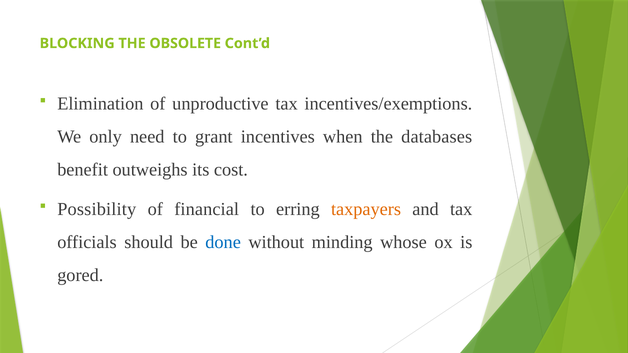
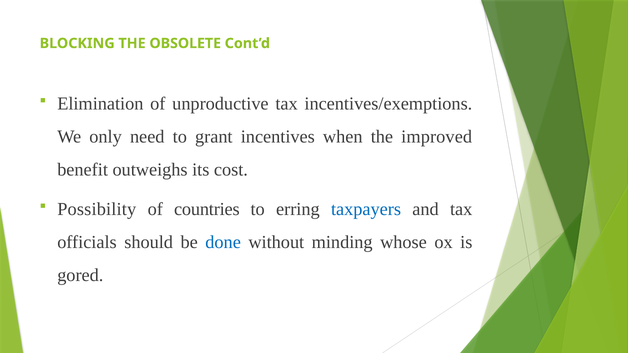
databases: databases -> improved
financial: financial -> countries
taxpayers colour: orange -> blue
